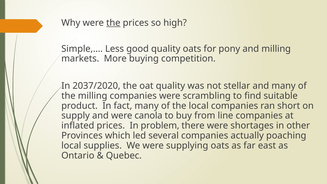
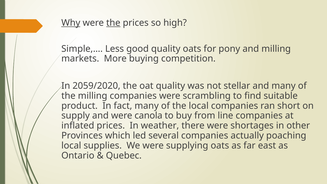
Why underline: none -> present
2037/2020: 2037/2020 -> 2059/2020
problem: problem -> weather
